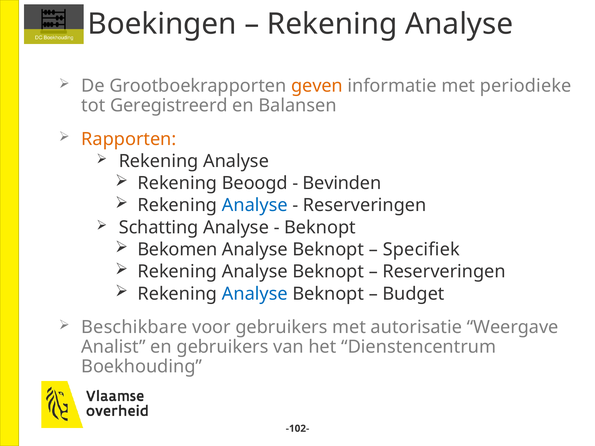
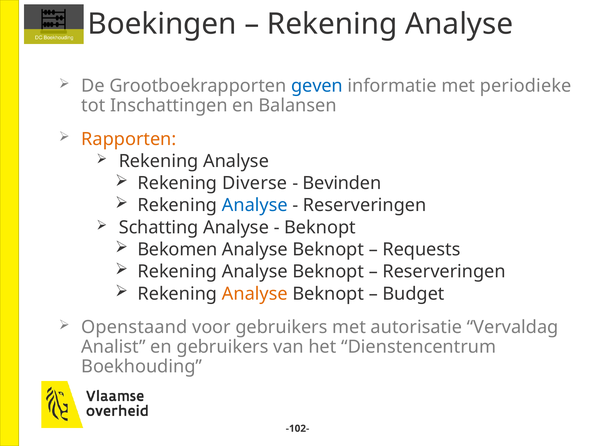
geven colour: orange -> blue
Geregistreerd: Geregistreerd -> Inschattingen
Beoogd: Beoogd -> Diverse
Specifiek: Specifiek -> Requests
Analyse at (255, 294) colour: blue -> orange
Beschikbare: Beschikbare -> Openstaand
Weergave: Weergave -> Vervaldag
